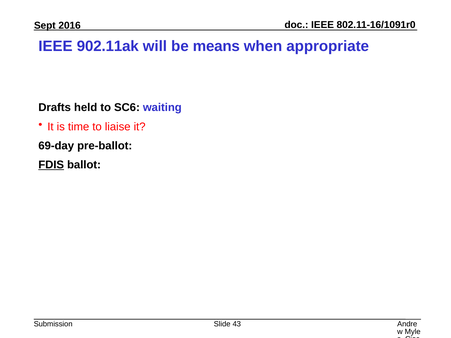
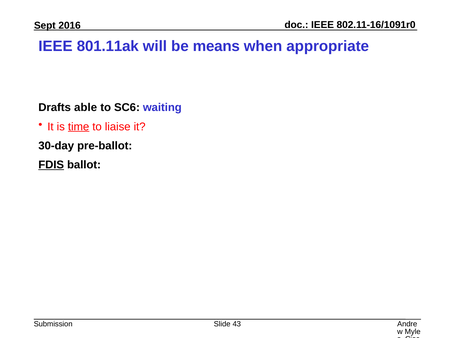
902.11ak: 902.11ak -> 801.11ak
held: held -> able
time underline: none -> present
69-day: 69-day -> 30-day
